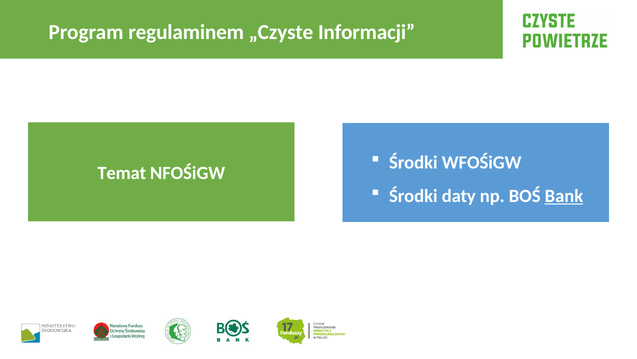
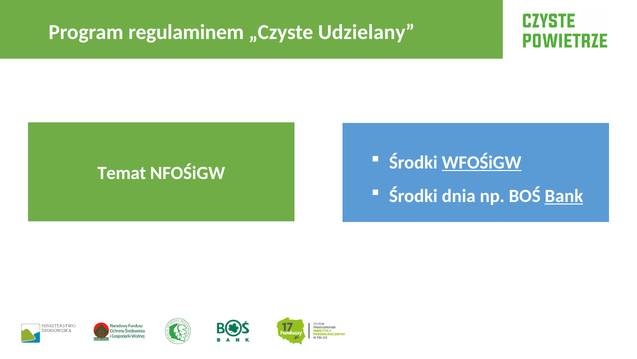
Informacji: Informacji -> Udzielany
WFOŚiGW underline: none -> present
daty: daty -> dnia
